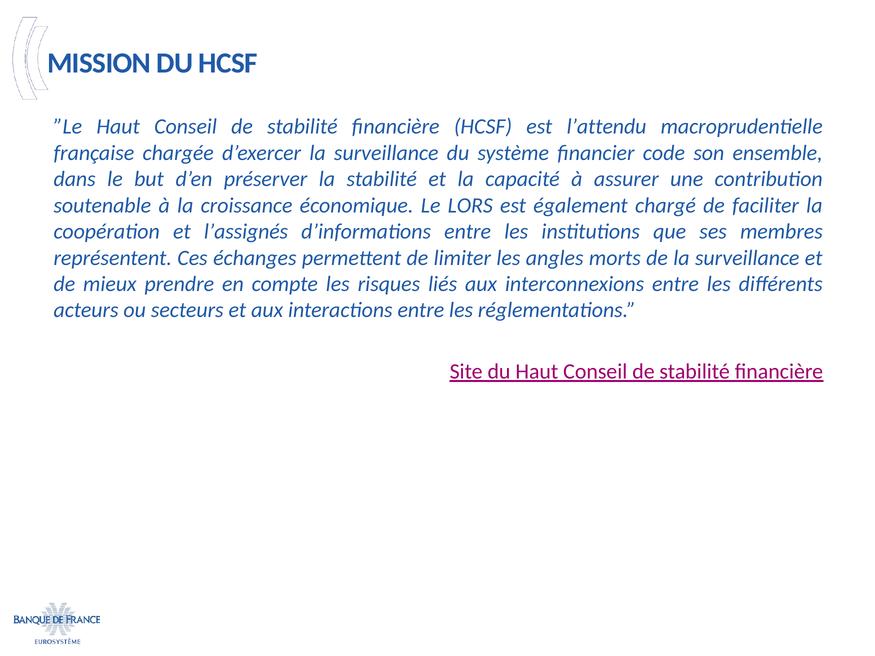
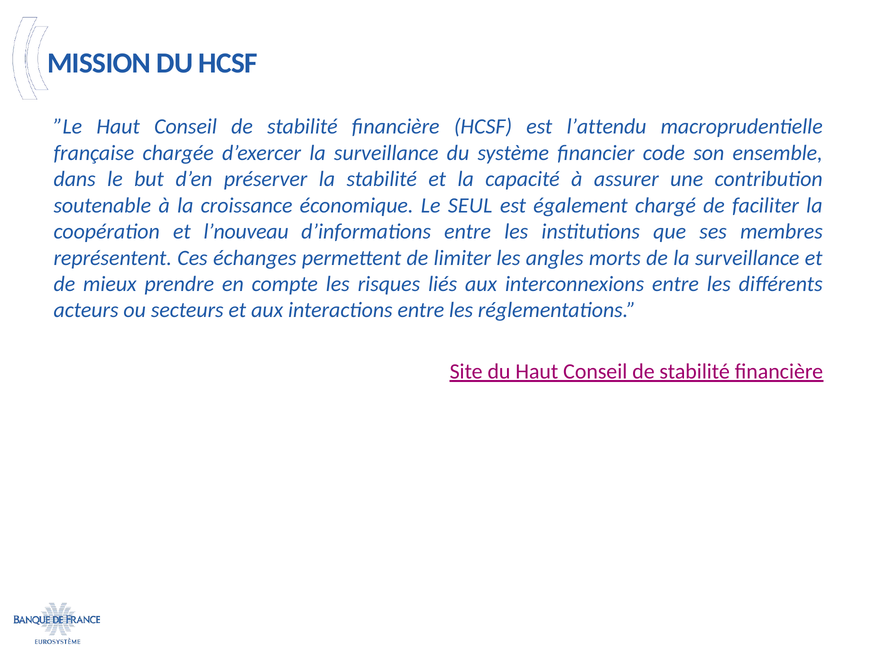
LORS: LORS -> SEUL
l’assignés: l’assignés -> l’nouveau
